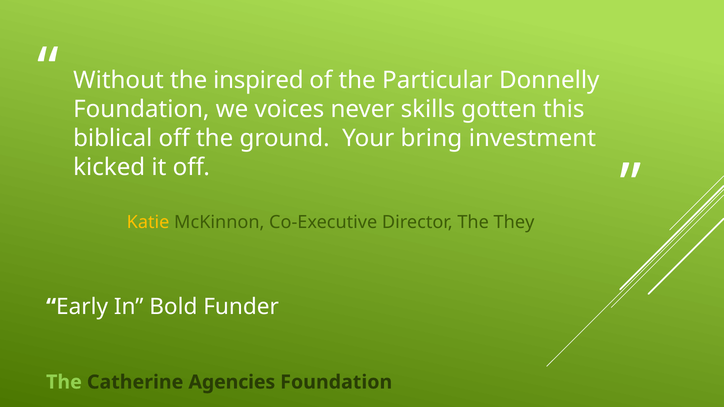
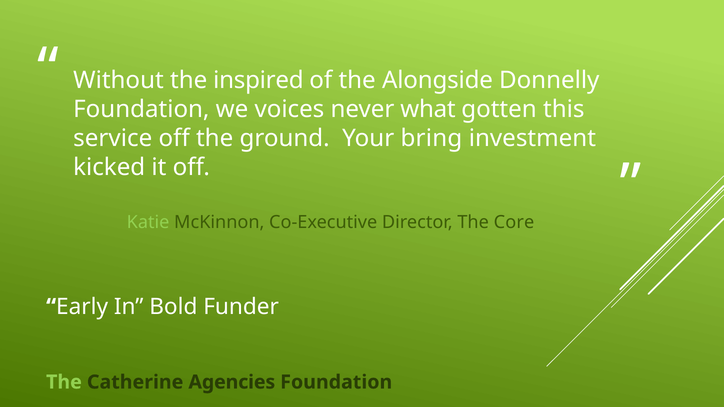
Particular: Particular -> Alongside
skills: skills -> what
biblical: biblical -> service
Katie colour: yellow -> light green
They: They -> Core
